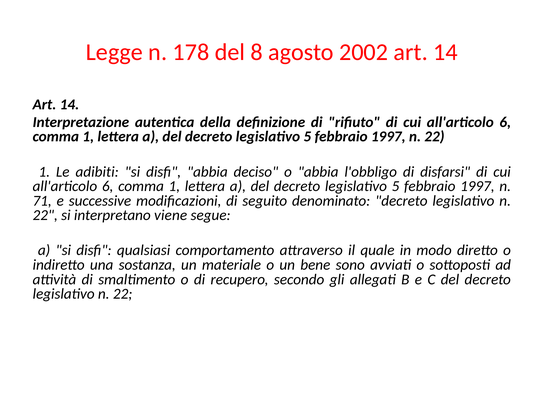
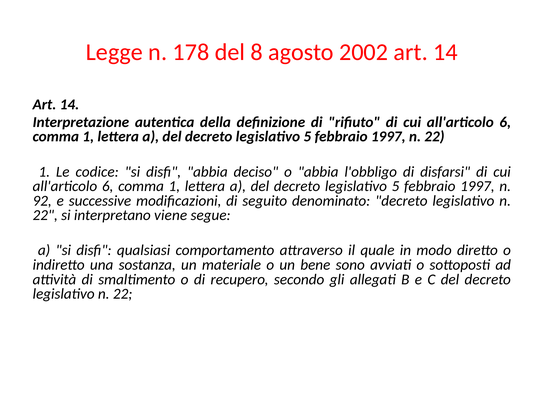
adibiti: adibiti -> codice
71: 71 -> 92
